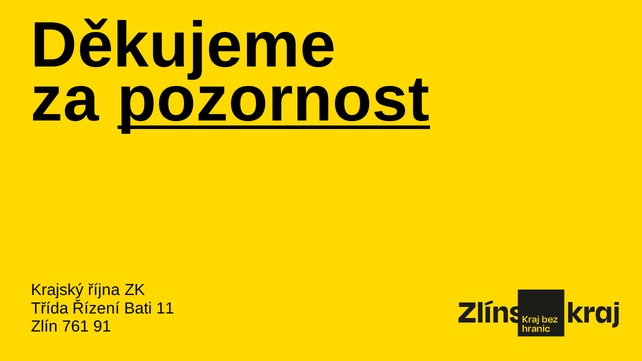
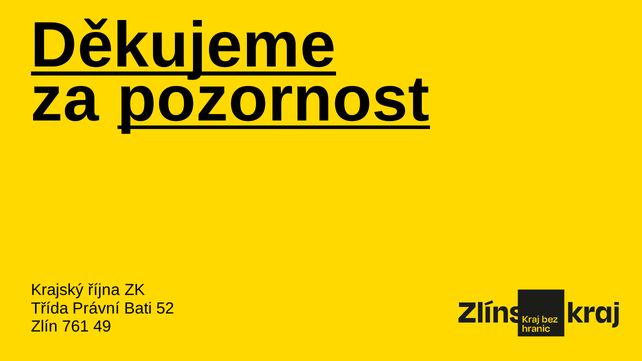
Děkujeme underline: none -> present
Řízení: Řízení -> Právní
11: 11 -> 52
91: 91 -> 49
